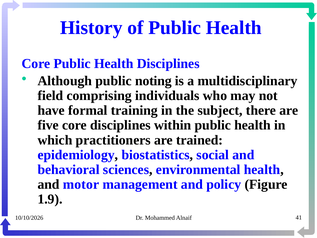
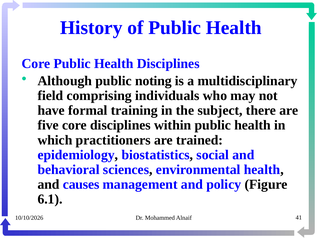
motor: motor -> causes
1.9: 1.9 -> 6.1
